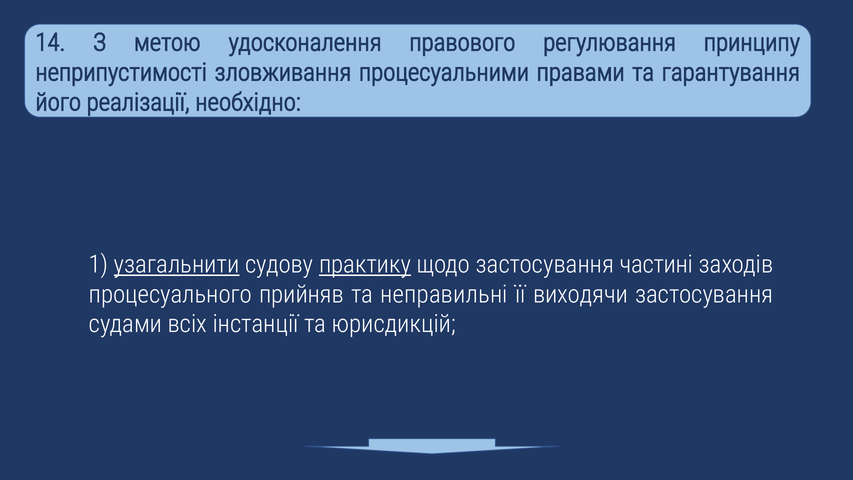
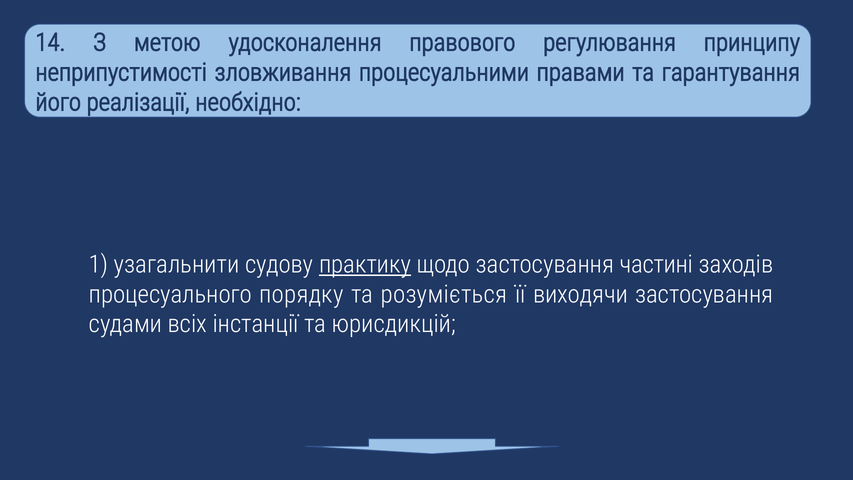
узагальнити underline: present -> none
прийняв: прийняв -> порядку
неправильні: неправильні -> розуміється
